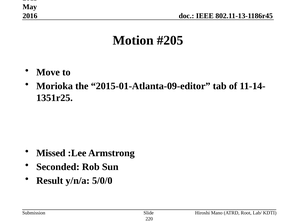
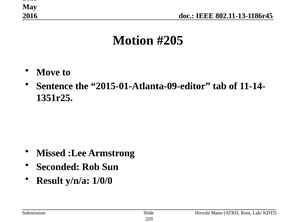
Morioka: Morioka -> Sentence
5/0/0: 5/0/0 -> 1/0/0
